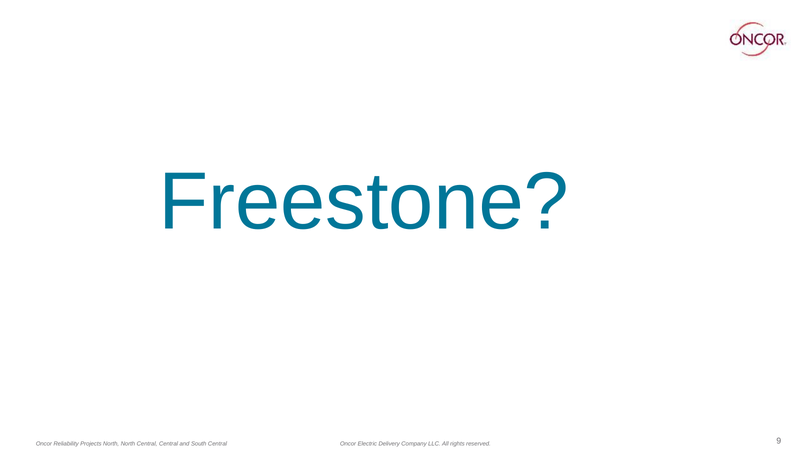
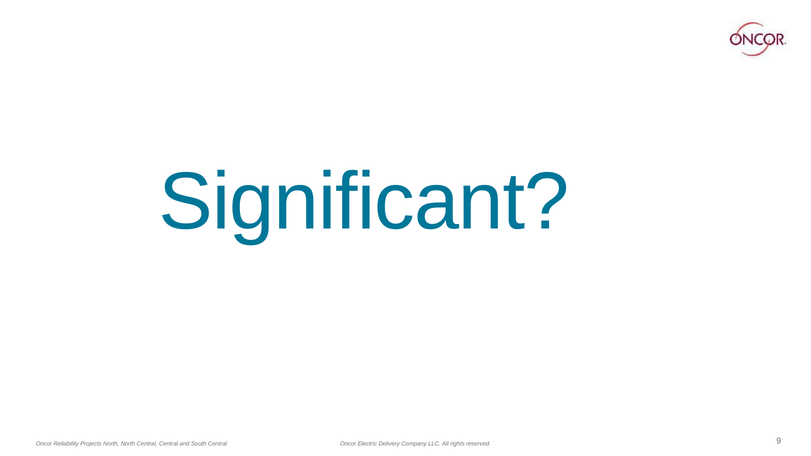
Freestone: Freestone -> Significant
